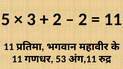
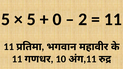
3 at (31, 19): 3 -> 5
2 at (57, 19): 2 -> 0
53: 53 -> 10
